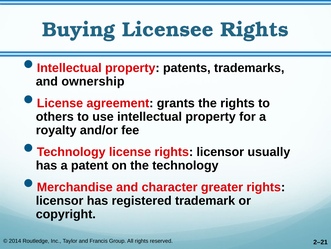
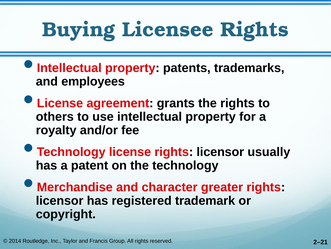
ownership: ownership -> employees
